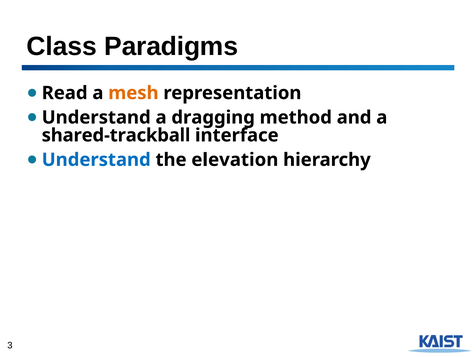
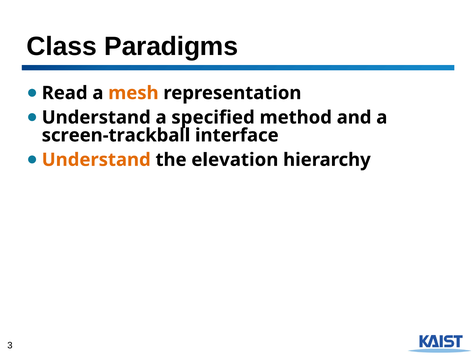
dragging: dragging -> specified
shared-trackball: shared-trackball -> screen-trackball
Understand at (96, 160) colour: blue -> orange
